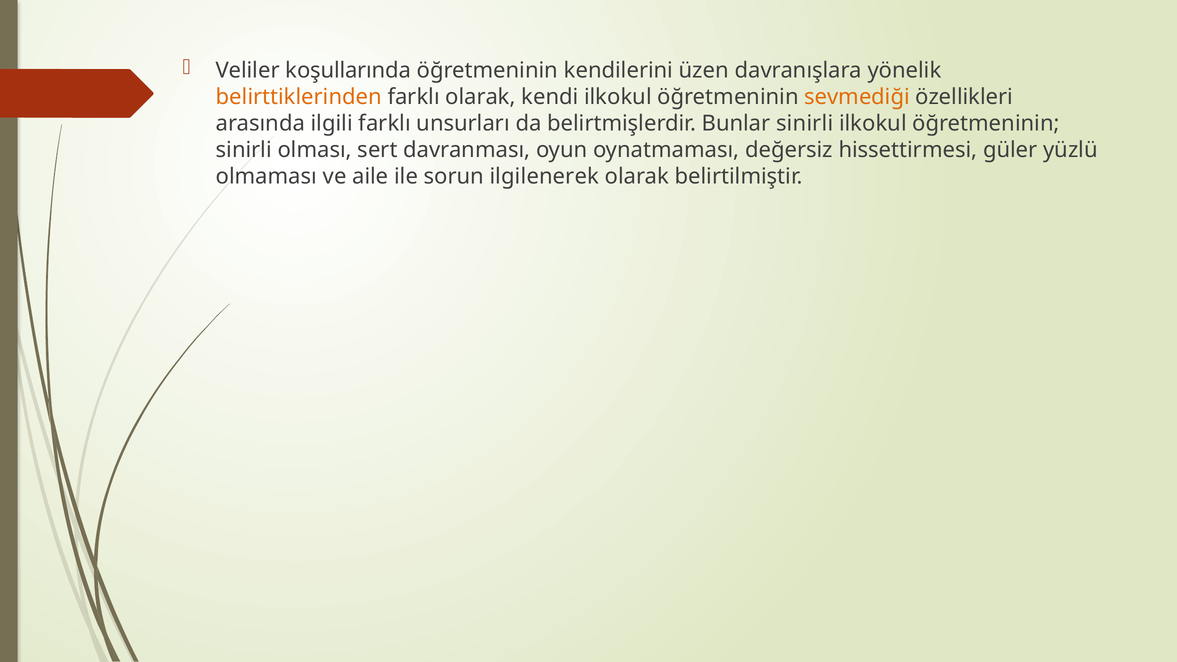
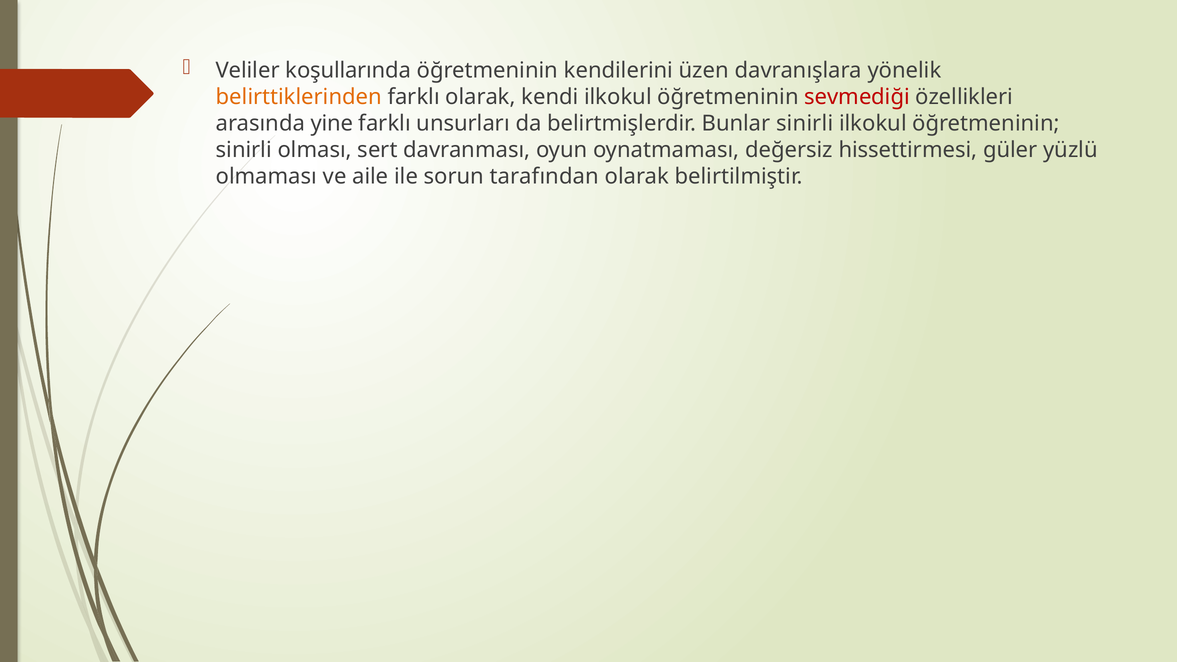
sevmediği colour: orange -> red
ilgili: ilgili -> yine
ilgilenerek: ilgilenerek -> tarafından
